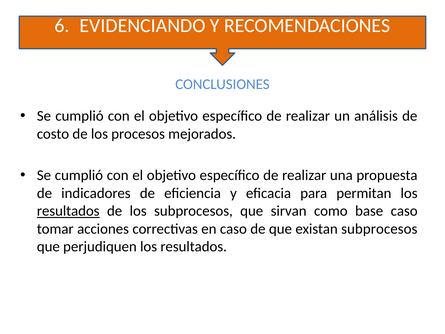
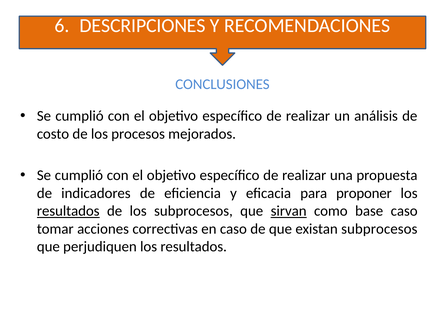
EVIDENCIANDO: EVIDENCIANDO -> DESCRIPCIONES
permitan: permitan -> proponer
sirvan underline: none -> present
